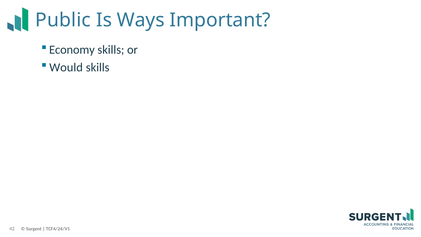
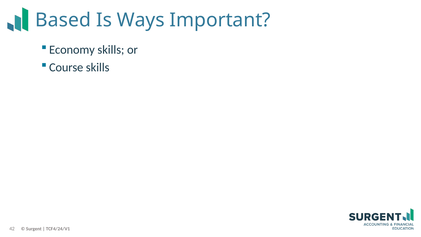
Public: Public -> Based
Would: Would -> Course
